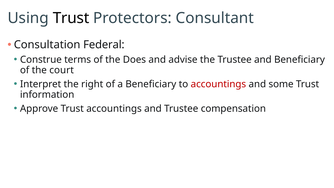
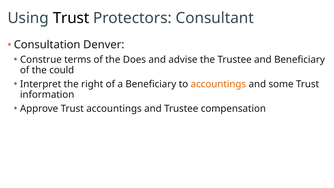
Federal: Federal -> Denver
court: court -> could
accountings at (218, 84) colour: red -> orange
